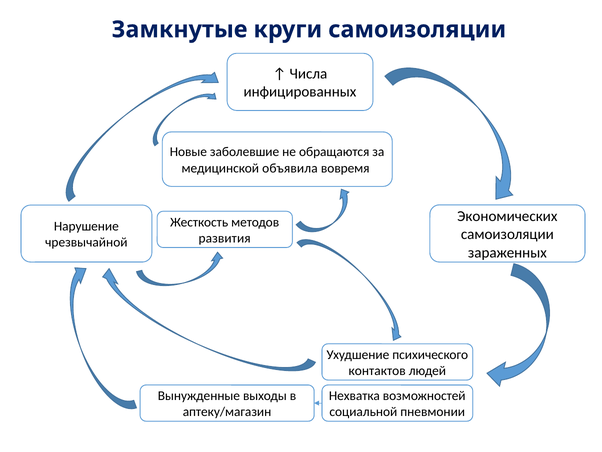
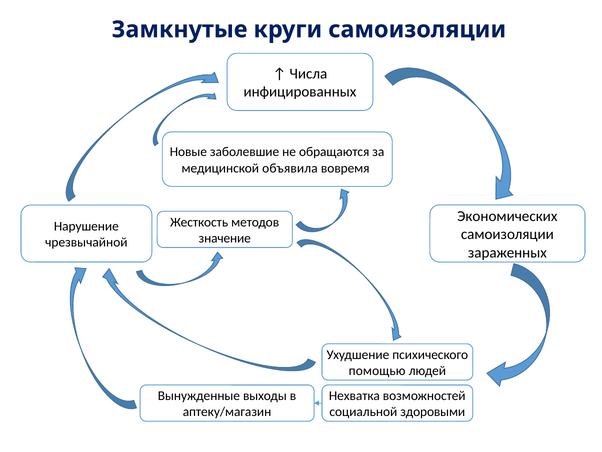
развития: развития -> значение
контактов: контактов -> помощью
пневмонии: пневмонии -> здоровыми
